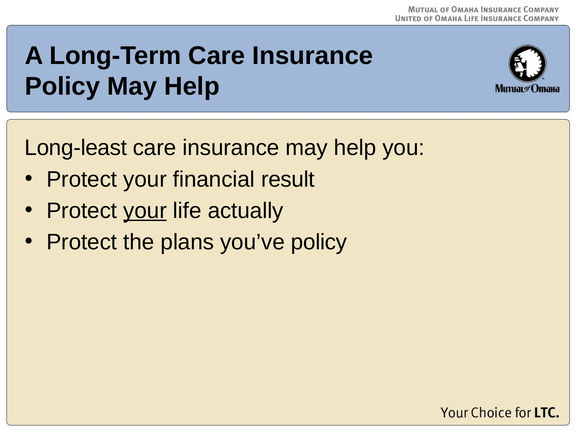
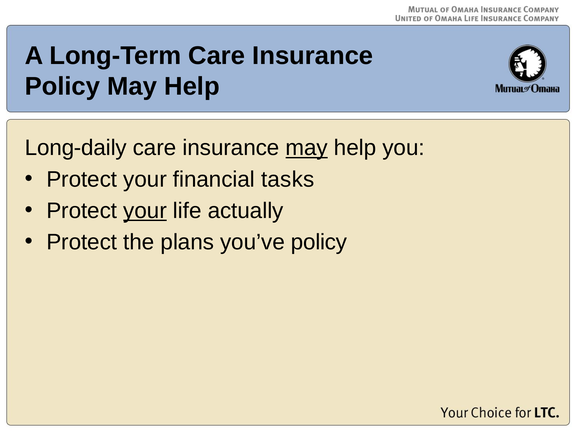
Long-least: Long-least -> Long-daily
may at (307, 148) underline: none -> present
result: result -> tasks
